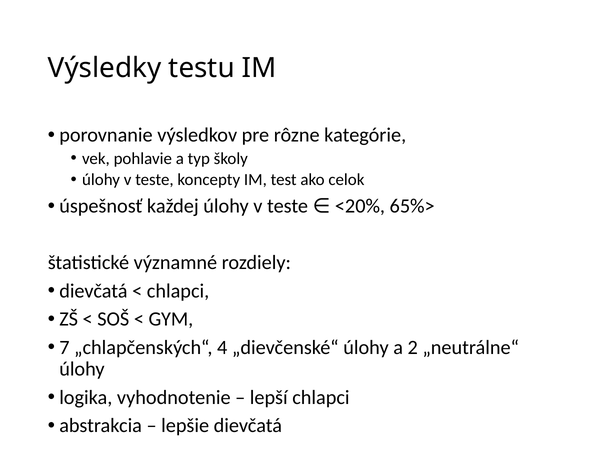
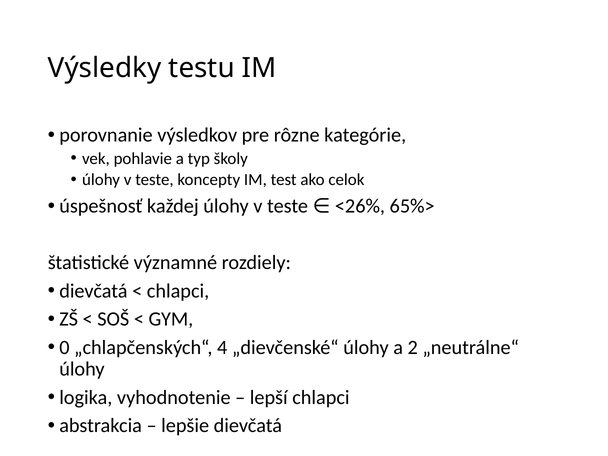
<20%: <20% -> <26%
7: 7 -> 0
